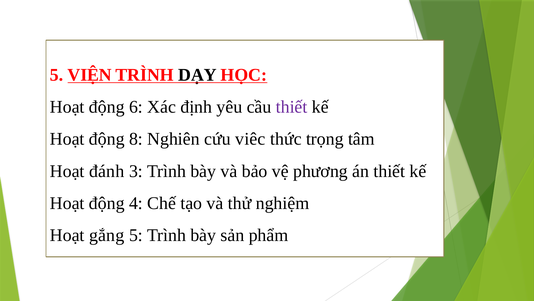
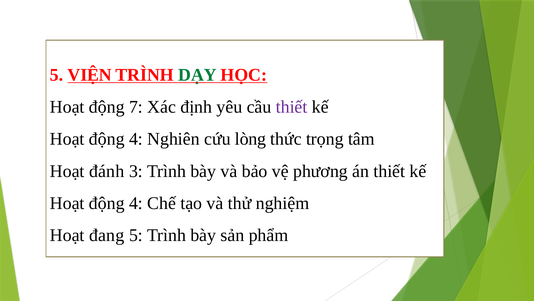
DẠY colour: black -> green
6: 6 -> 7
8 at (136, 139): 8 -> 4
viêc: viêc -> lòng
gắng: gắng -> đang
